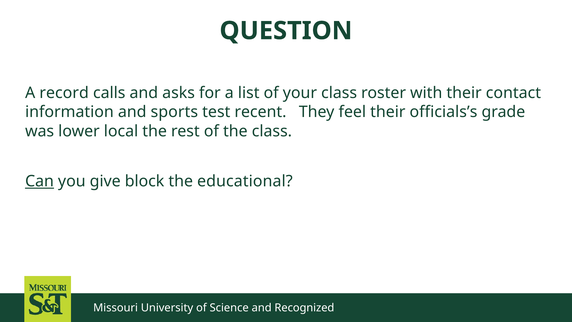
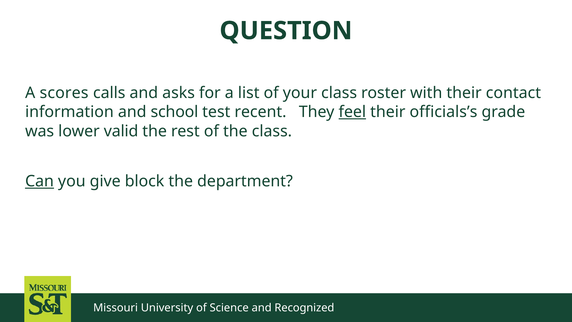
record: record -> scores
sports: sports -> school
feel underline: none -> present
local: local -> valid
educational: educational -> department
